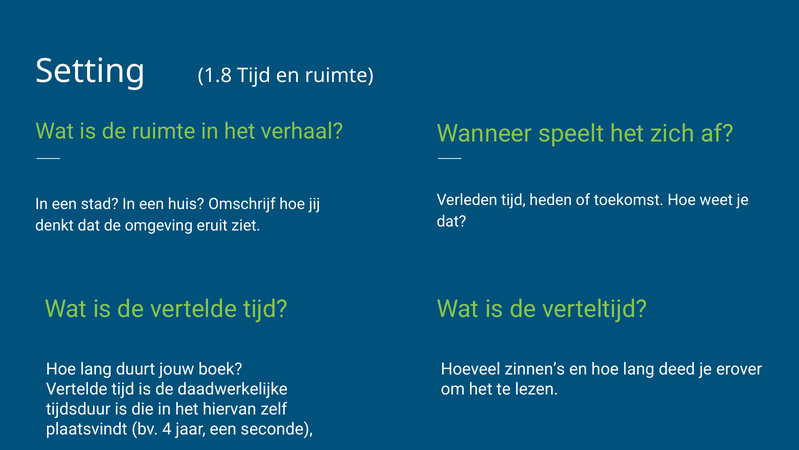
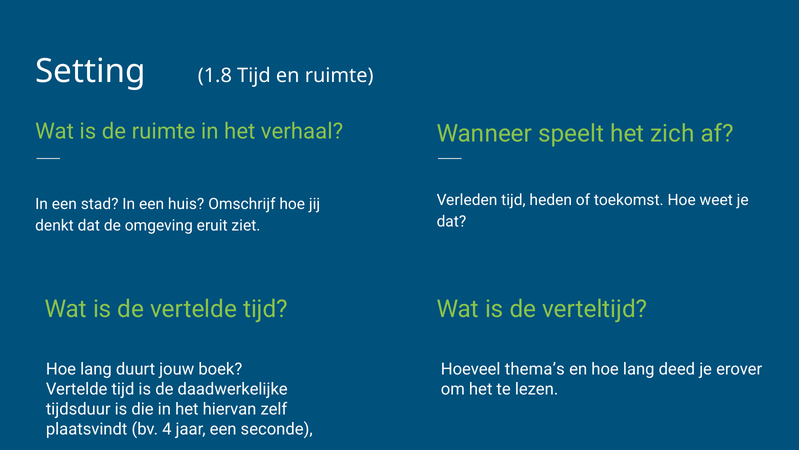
zinnen’s: zinnen’s -> thema’s
